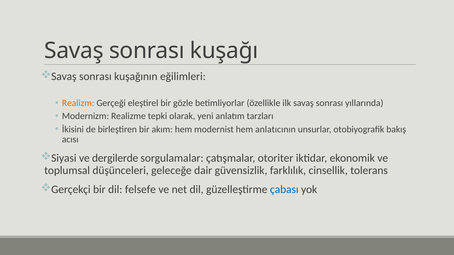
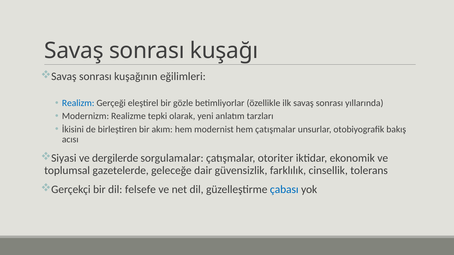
Realizm colour: orange -> blue
hem anlatıcının: anlatıcının -> çatışmalar
düşünceleri: düşünceleri -> gazetelerde
